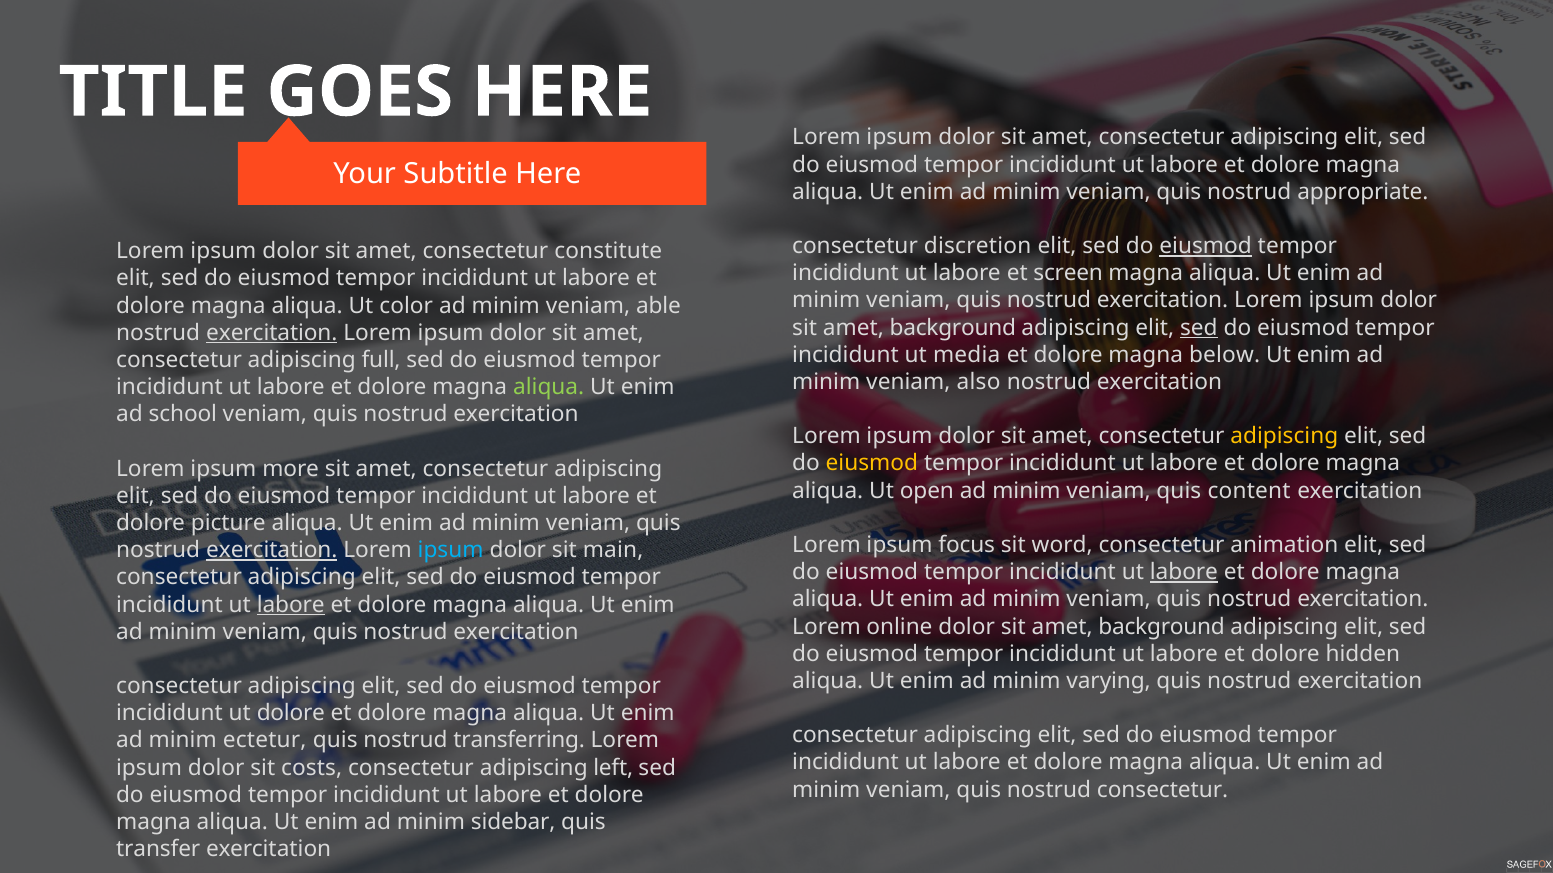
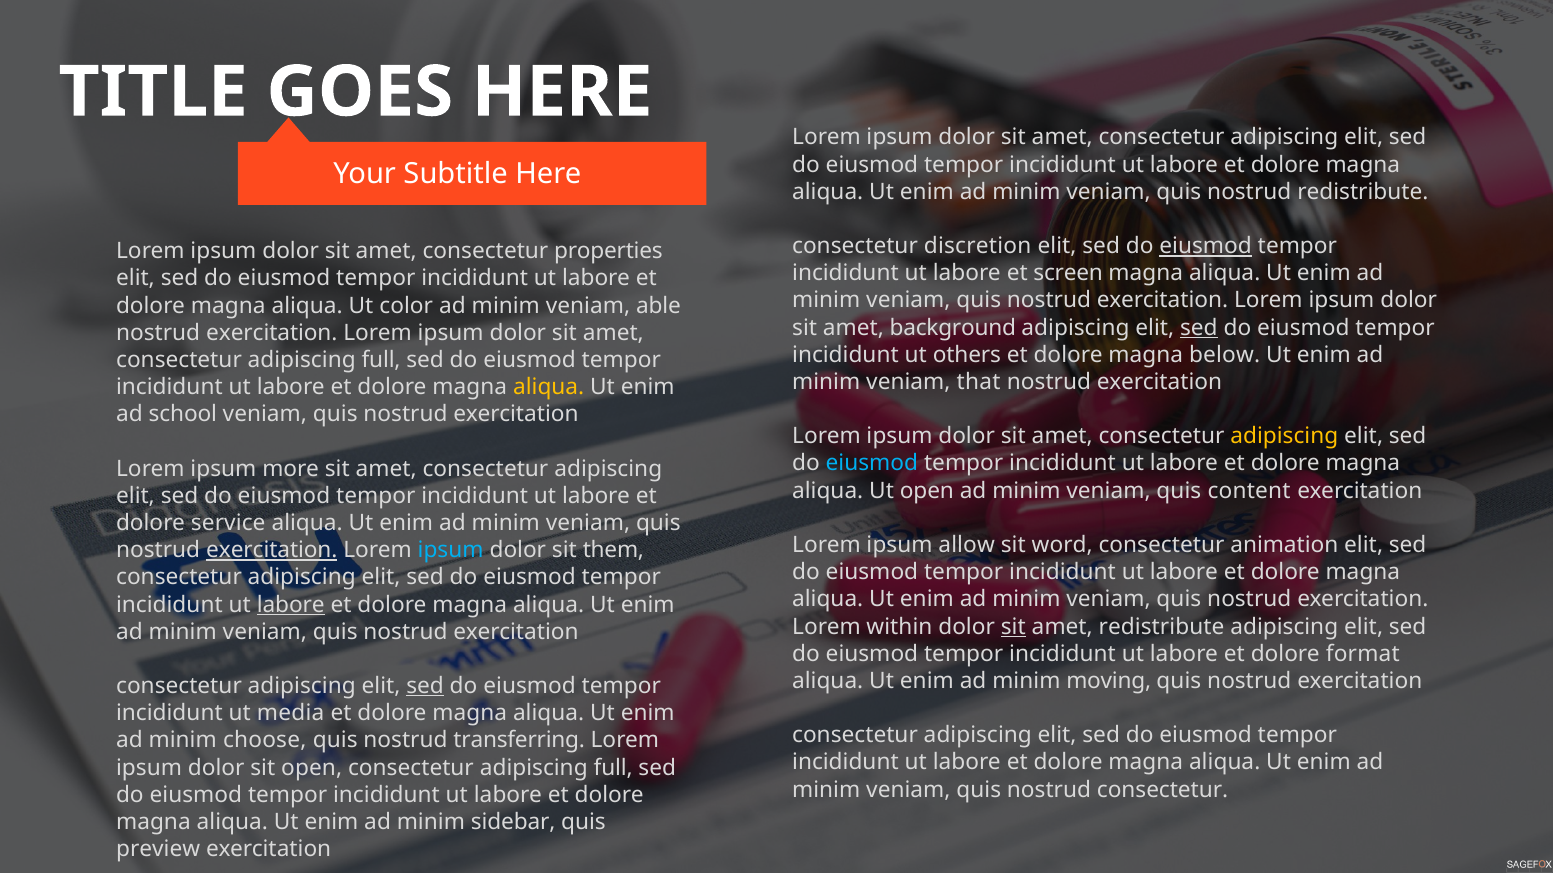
nostrud appropriate: appropriate -> redistribute
constitute: constitute -> properties
exercitation at (272, 333) underline: present -> none
media: media -> others
also: also -> that
aliqua at (549, 387) colour: light green -> yellow
eiusmod at (872, 464) colour: yellow -> light blue
picture: picture -> service
focus: focus -> allow
main: main -> them
labore at (1184, 573) underline: present -> none
online: online -> within
sit at (1013, 627) underline: none -> present
background at (1162, 627): background -> redistribute
hidden: hidden -> format
varying: varying -> moving
sed at (425, 687) underline: none -> present
ut dolore: dolore -> media
ectetur: ectetur -> choose
sit costs: costs -> open
left at (613, 768): left -> full
transfer: transfer -> preview
